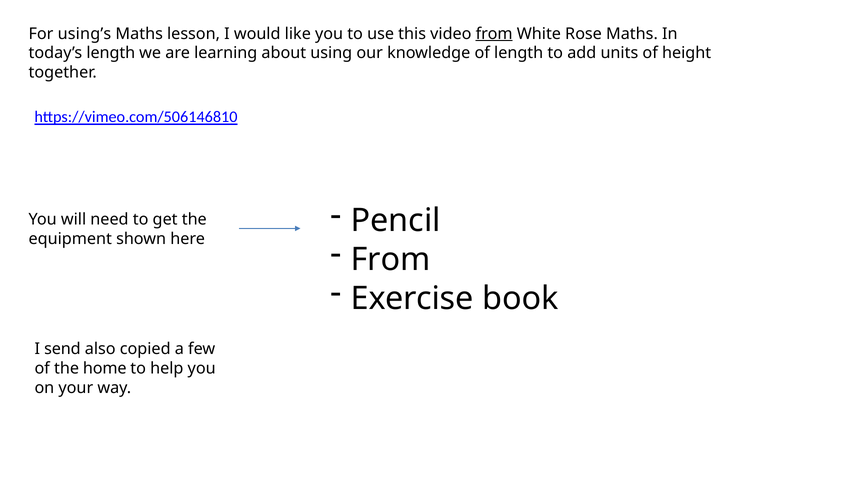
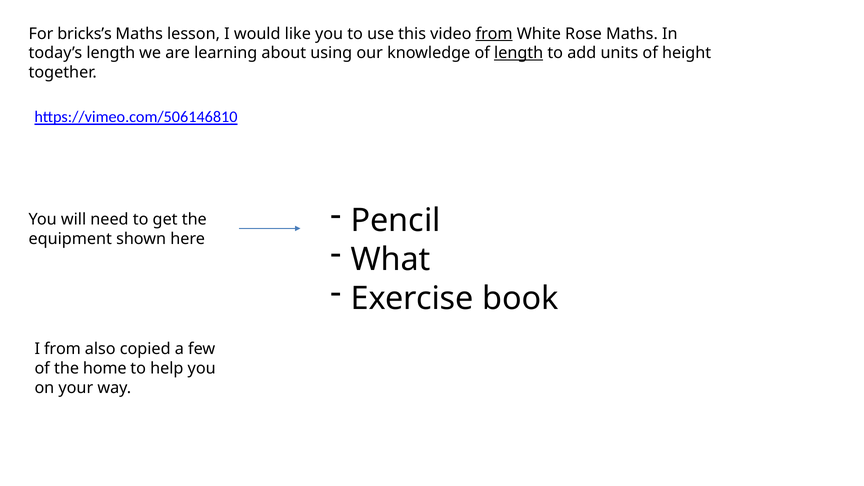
using’s: using’s -> bricks’s
length at (519, 53) underline: none -> present
From at (391, 259): From -> What
I send: send -> from
